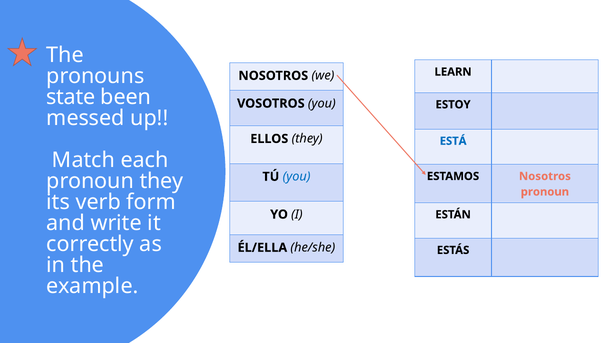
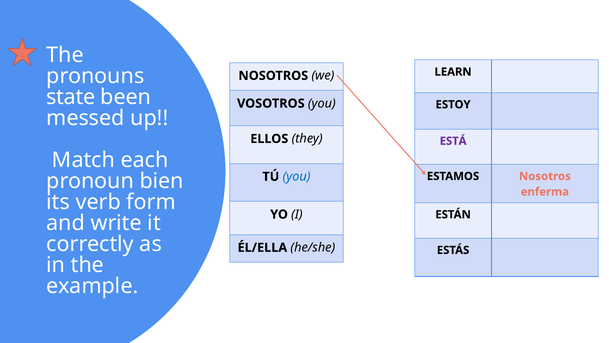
ESTÁ colour: blue -> purple
pronoun they: they -> bien
pronoun at (545, 192): pronoun -> enferma
